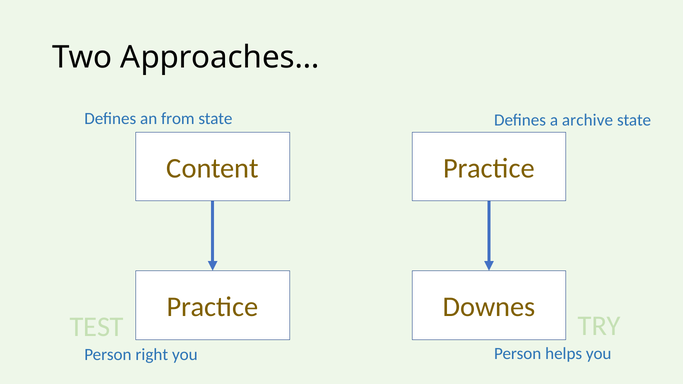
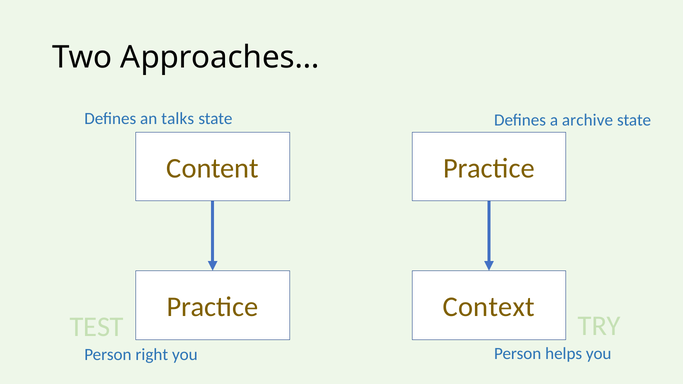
from: from -> talks
Downes: Downes -> Context
